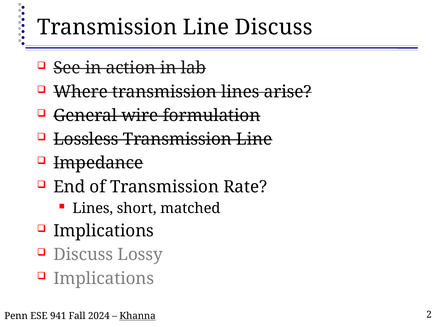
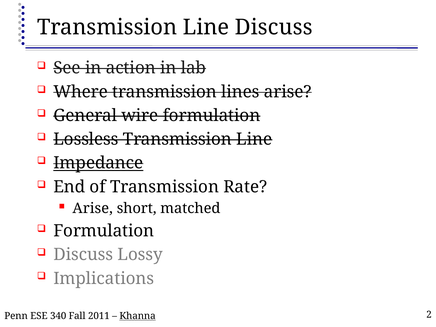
Impedance underline: none -> present
Lines at (93, 208): Lines -> Arise
Implications at (104, 231): Implications -> Formulation
941: 941 -> 340
2024: 2024 -> 2011
